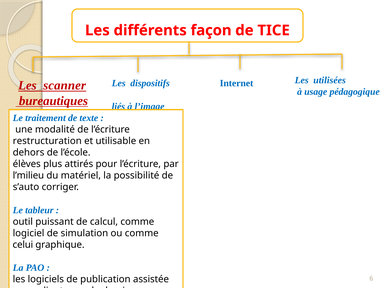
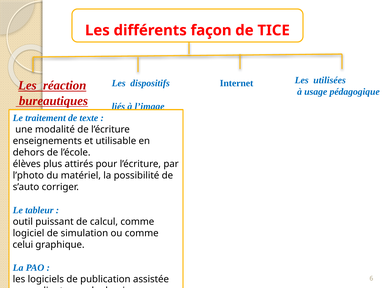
scanner: scanner -> réaction
restructuration: restructuration -> enseignements
l’milieu: l’milieu -> l’photo
